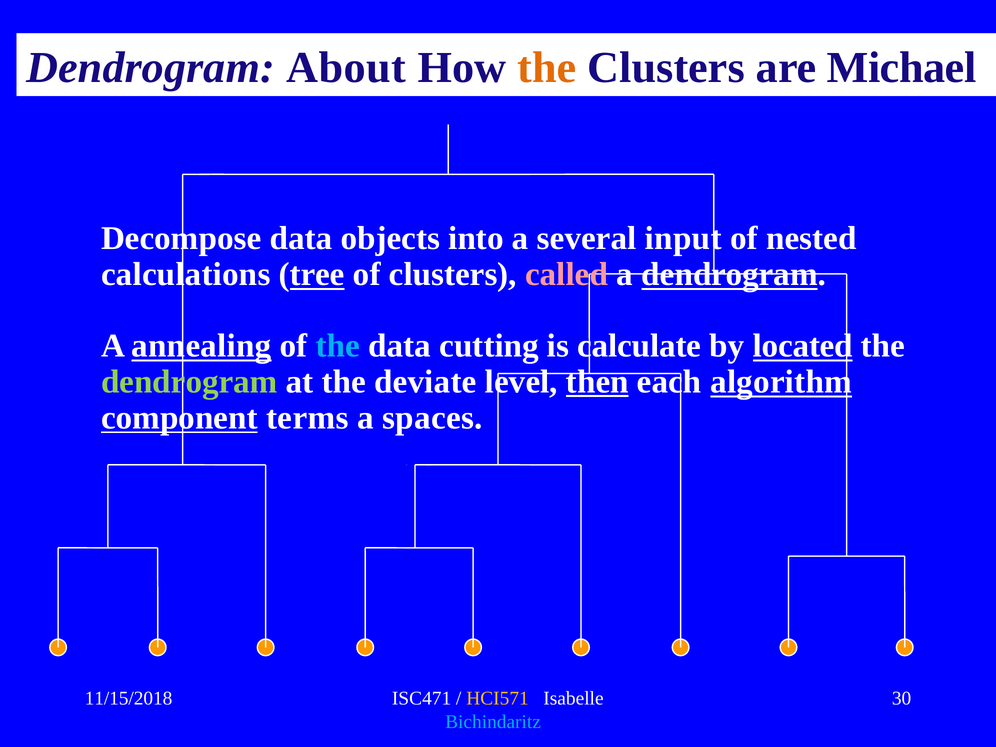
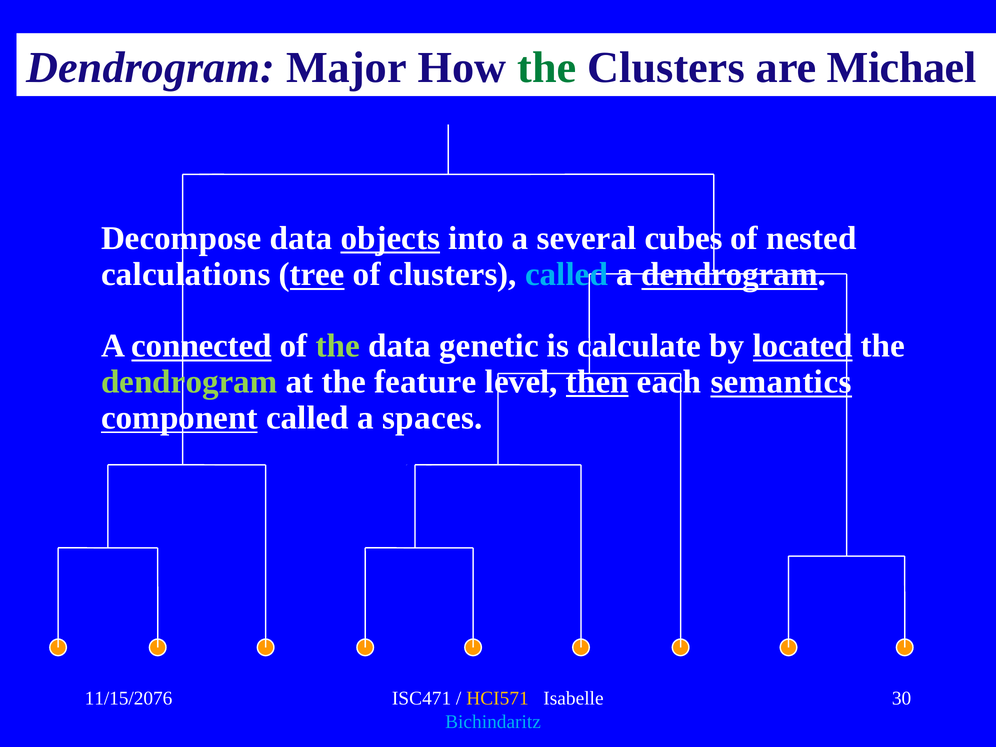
About: About -> Major
the at (547, 68) colour: orange -> green
objects underline: none -> present
input: input -> cubes
called at (567, 274) colour: pink -> light blue
annealing: annealing -> connected
the at (338, 346) colour: light blue -> light green
cutting: cutting -> genetic
deviate: deviate -> feature
algorithm: algorithm -> semantics
component terms: terms -> called
11/15/2018: 11/15/2018 -> 11/15/2076
